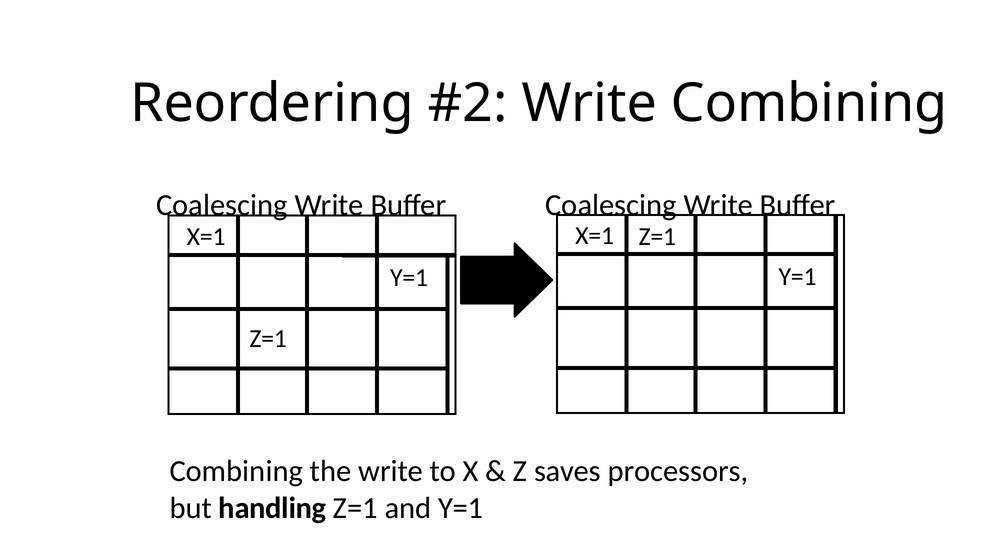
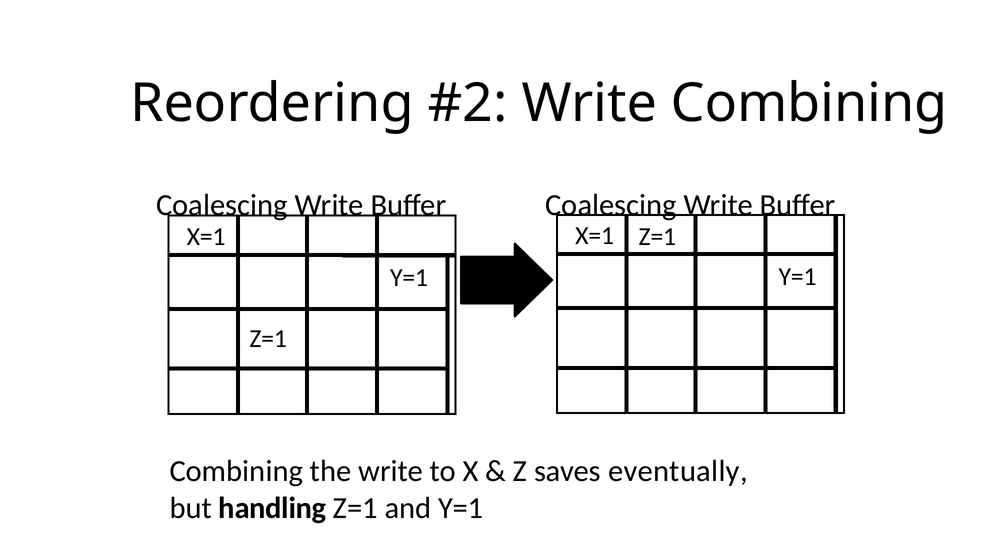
processors: processors -> eventually
